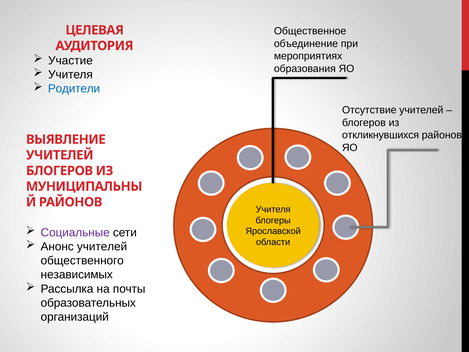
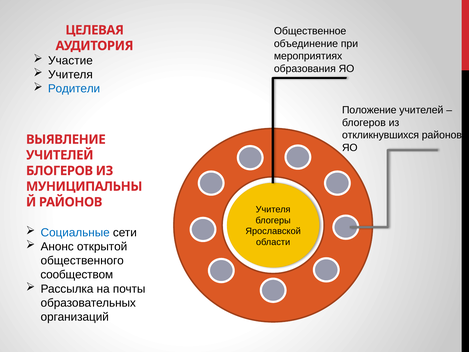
Отсутствие: Отсутствие -> Положение
Социальные colour: purple -> blue
Анонс учителей: учителей -> открытой
независимых: независимых -> сообществом
